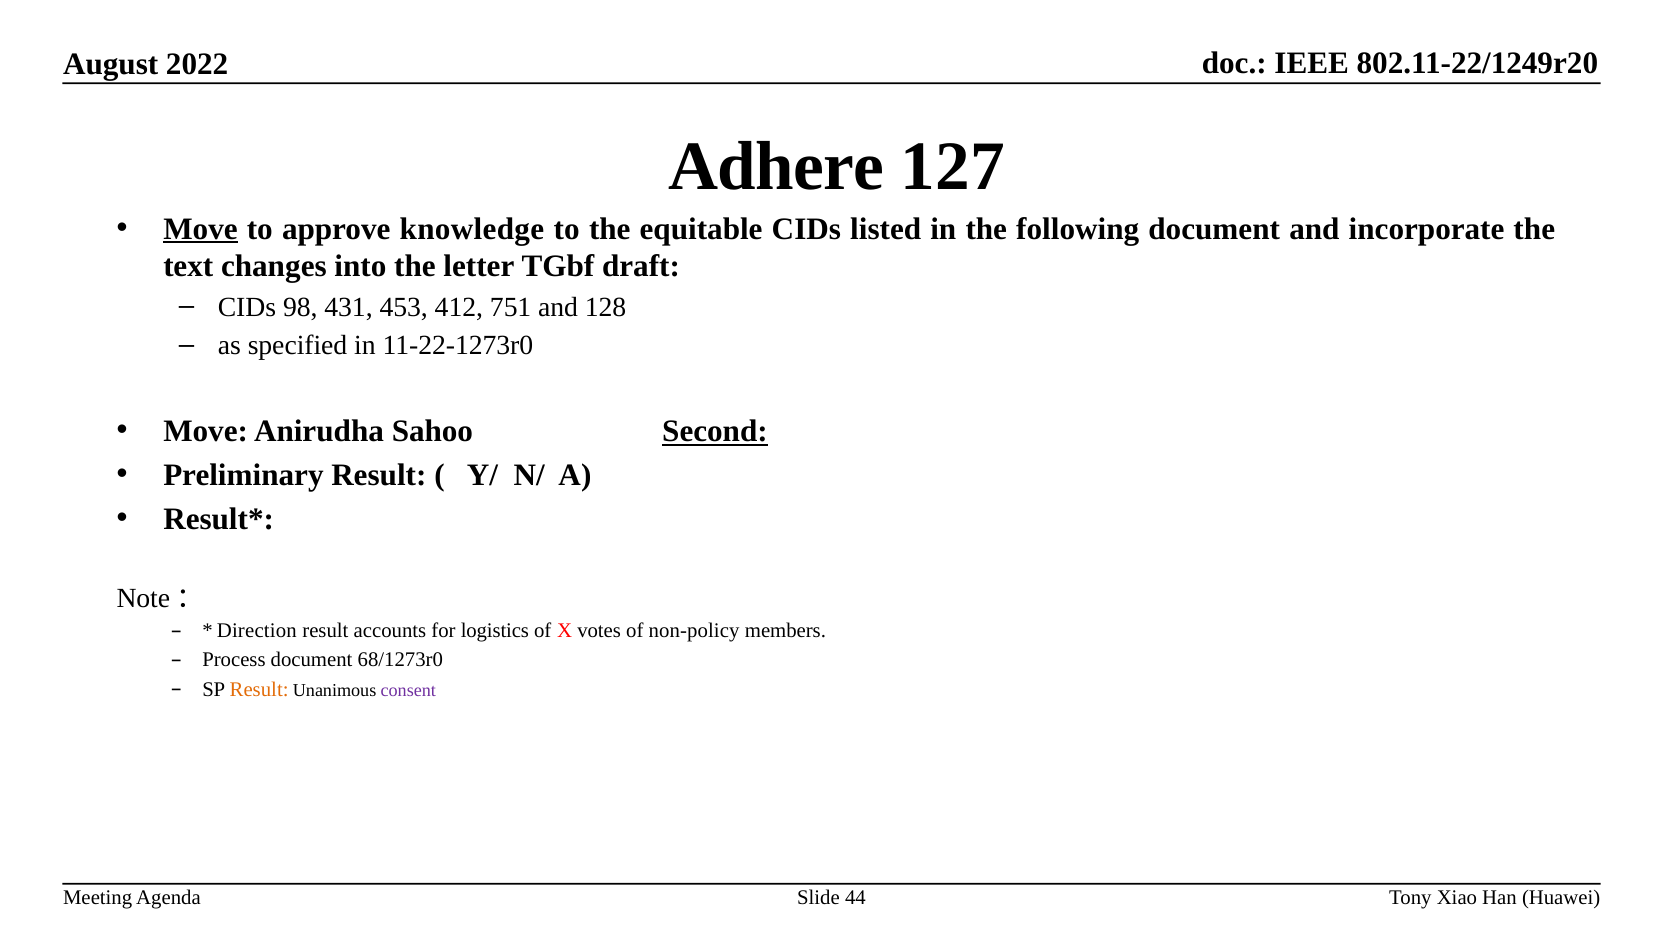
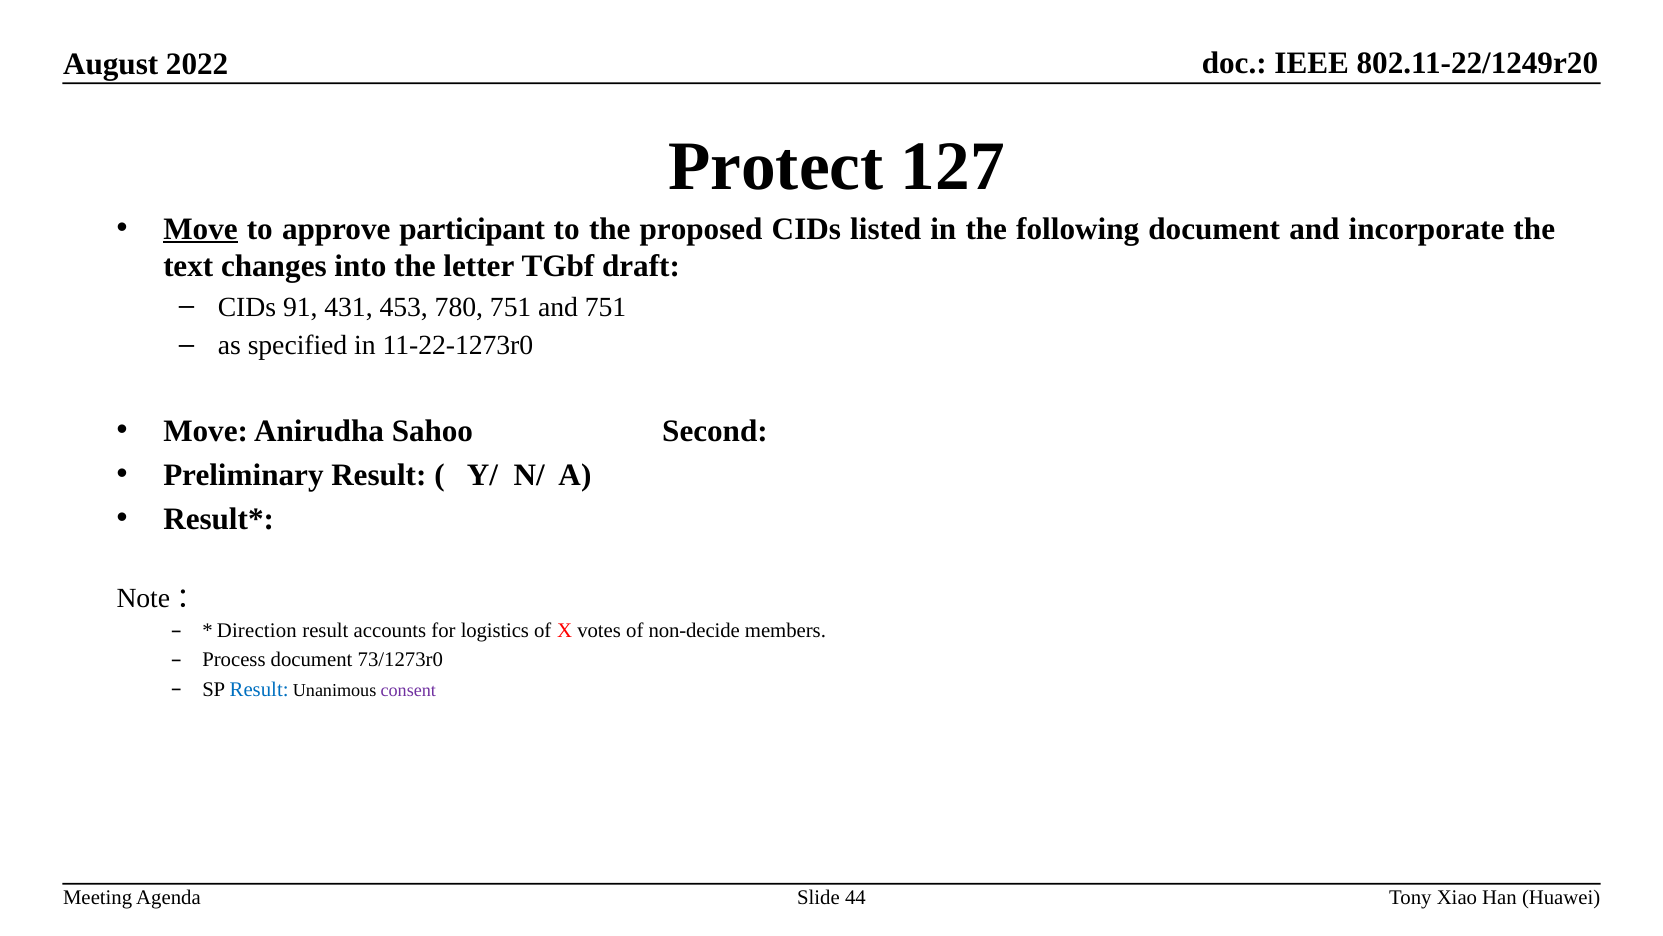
Adhere: Adhere -> Protect
knowledge: knowledge -> participant
equitable: equitable -> proposed
98: 98 -> 91
412: 412 -> 780
and 128: 128 -> 751
Second underline: present -> none
non-policy: non-policy -> non-decide
68/1273r0: 68/1273r0 -> 73/1273r0
Result at (259, 689) colour: orange -> blue
